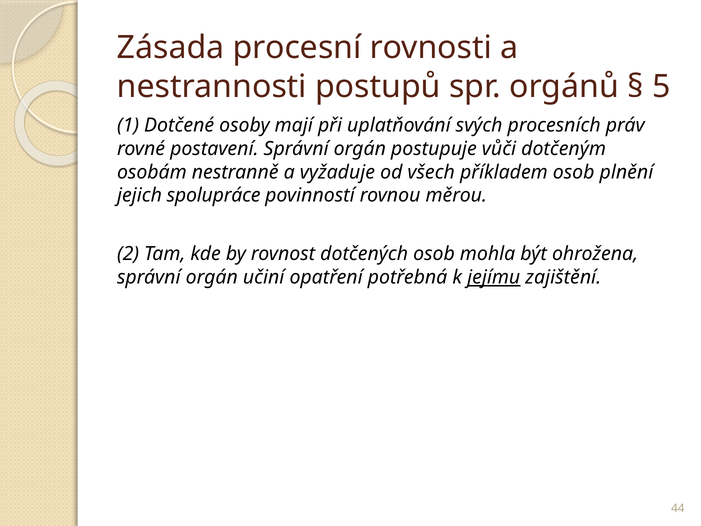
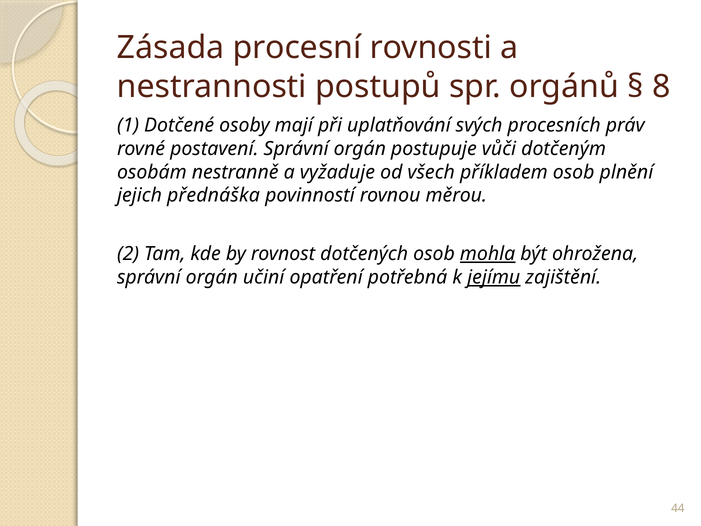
5: 5 -> 8
spolupráce: spolupráce -> přednáška
mohla underline: none -> present
